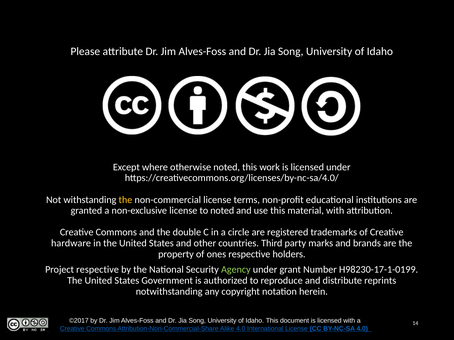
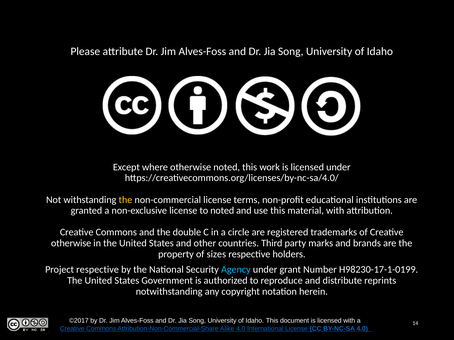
hardware at (71, 244): hardware -> otherwise
ones: ones -> sizes
Agency colour: light green -> light blue
